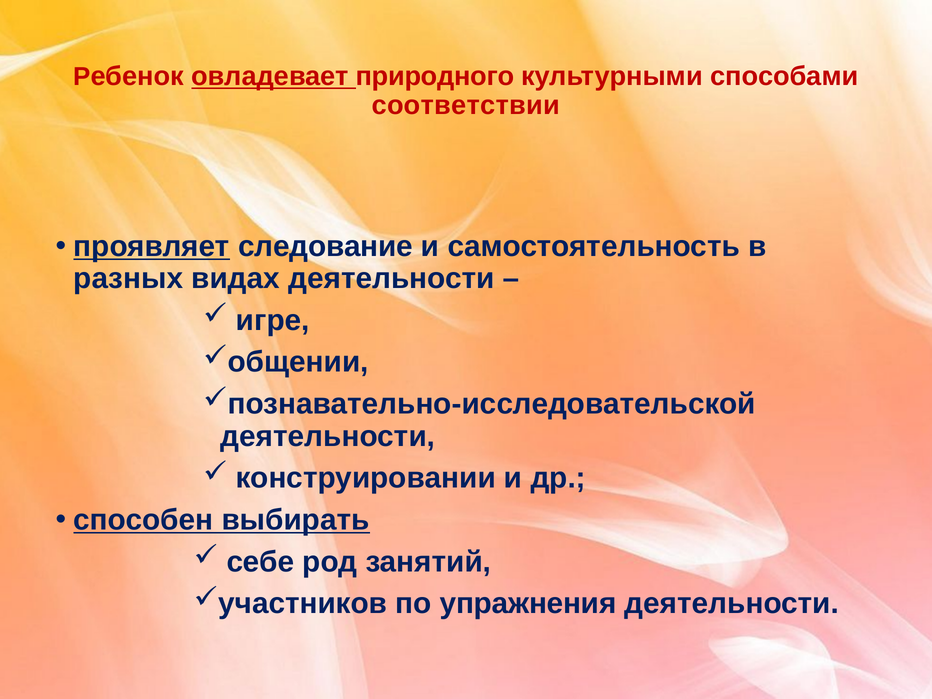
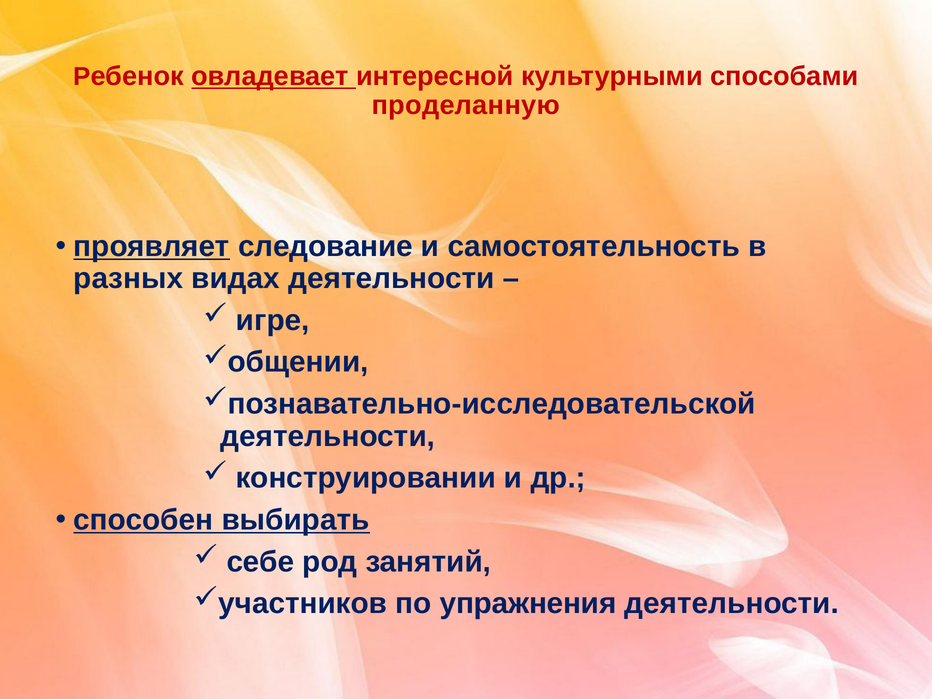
природного: природного -> интересной
соответствии: соответствии -> проделанную
